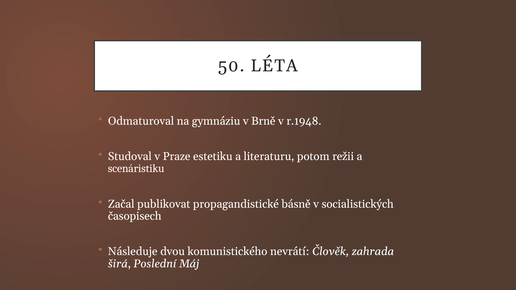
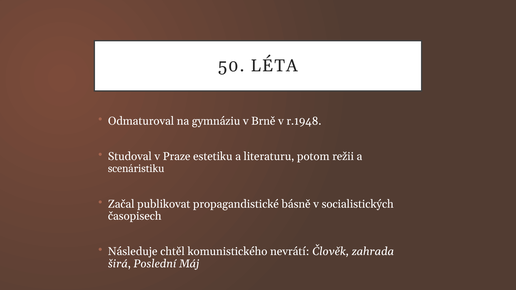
dvou: dvou -> chtěl
